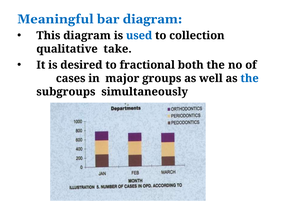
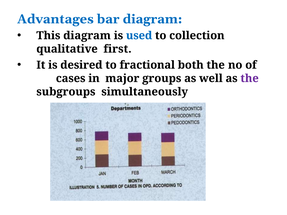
Meaningful: Meaningful -> Advantages
take: take -> first
the at (250, 78) colour: blue -> purple
